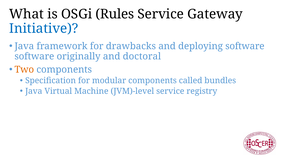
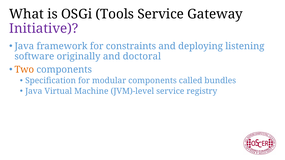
Rules: Rules -> Tools
Initiative colour: blue -> purple
drawbacks: drawbacks -> constraints
deploying software: software -> listening
